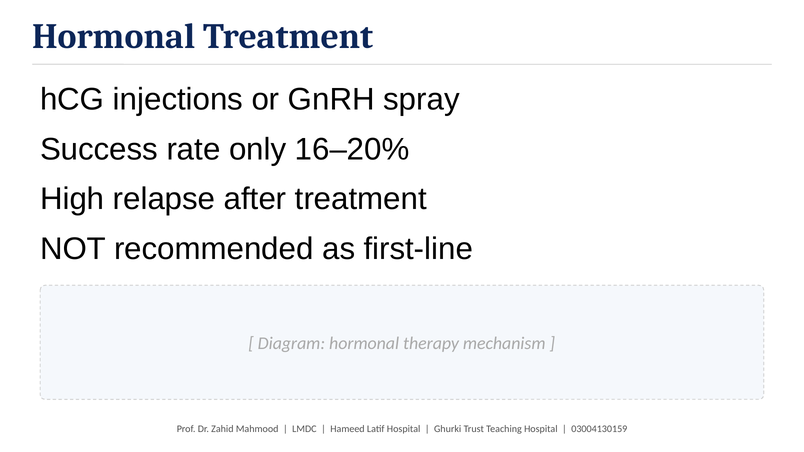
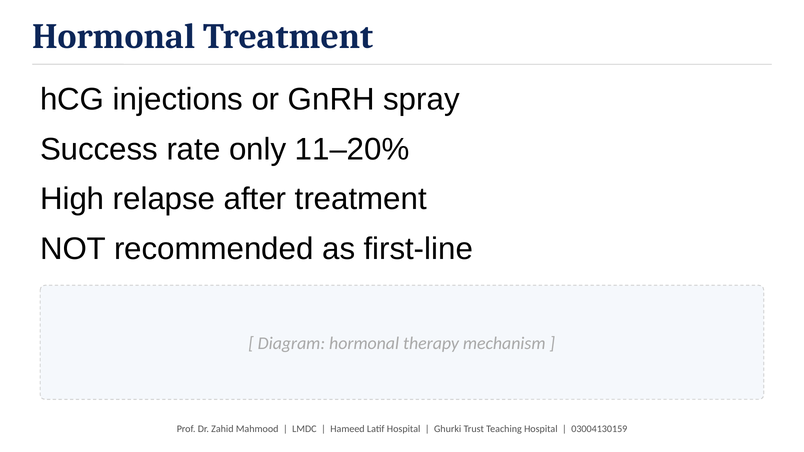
16–20%: 16–20% -> 11–20%
